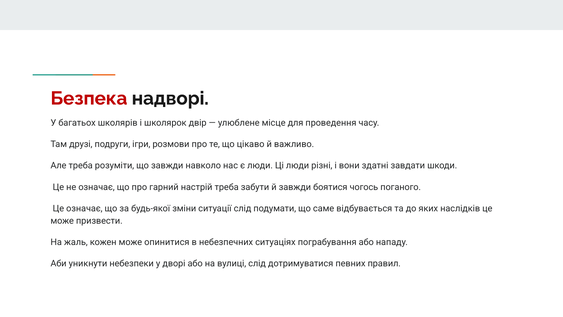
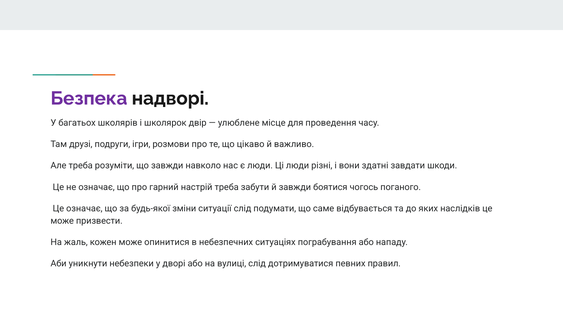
Безпека colour: red -> purple
